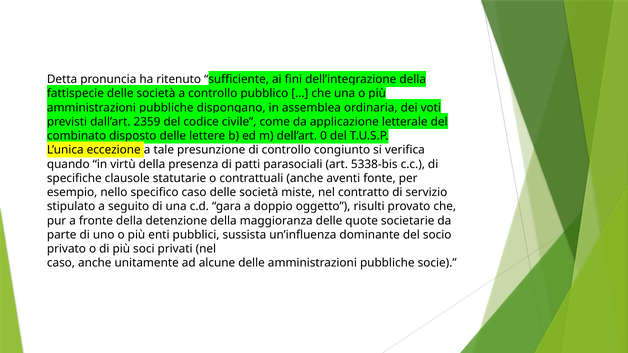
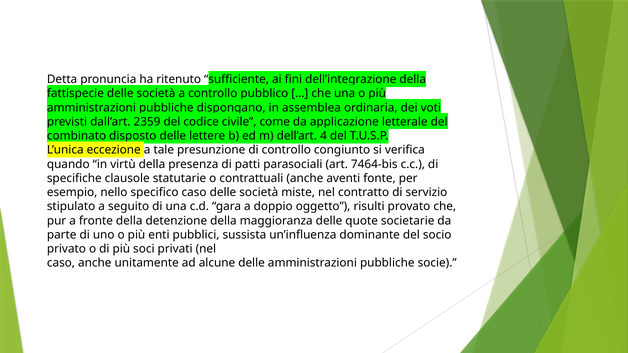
0: 0 -> 4
5338-bis: 5338-bis -> 7464-bis
